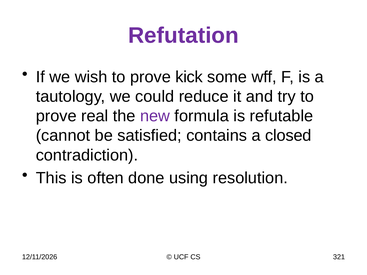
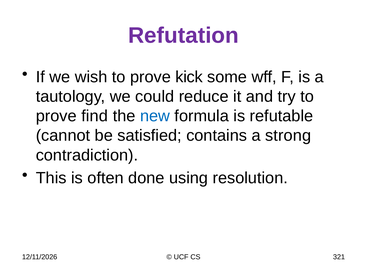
real: real -> find
new colour: purple -> blue
closed: closed -> strong
